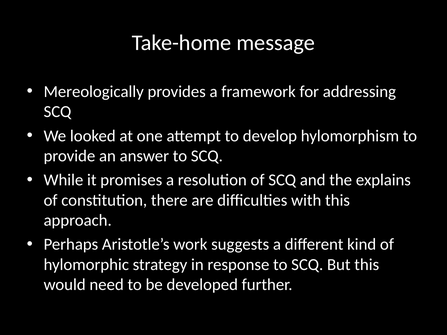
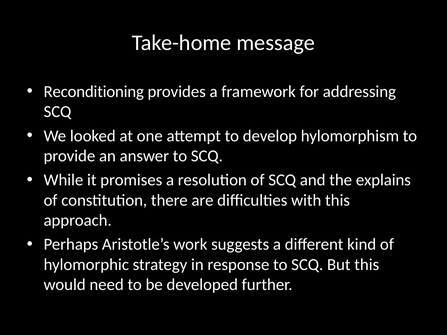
Mereologically: Mereologically -> Reconditioning
